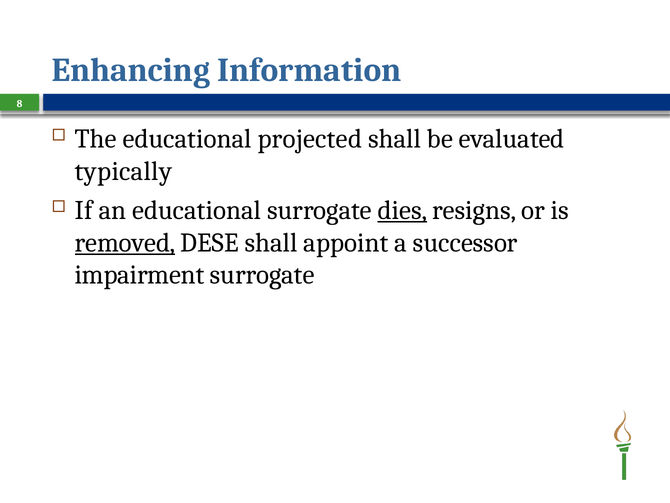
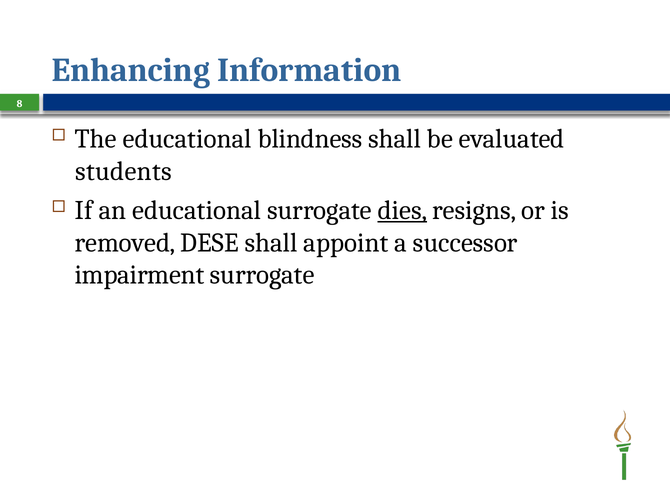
projected: projected -> blindness
typically: typically -> students
removed underline: present -> none
